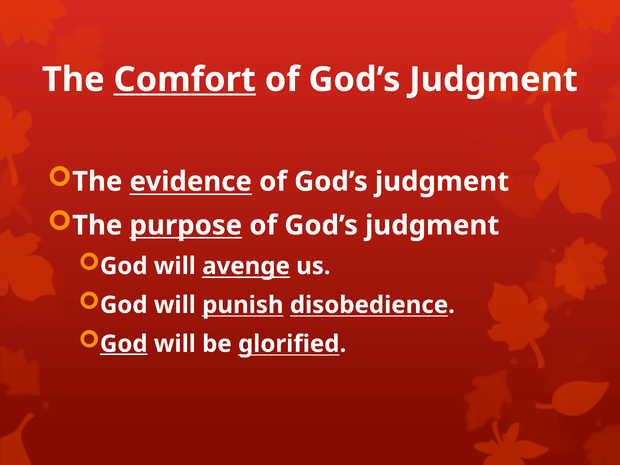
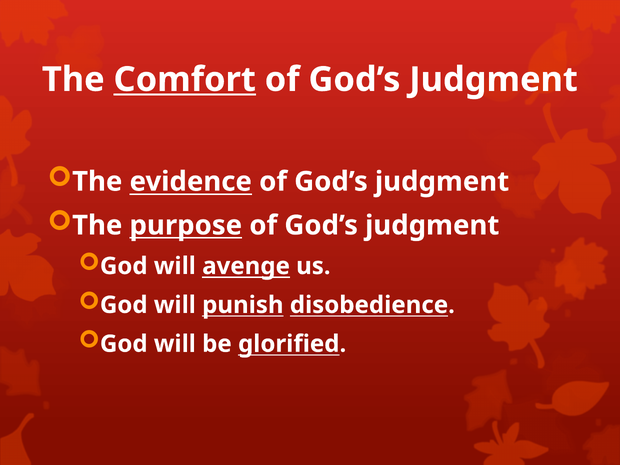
God at (124, 344) underline: present -> none
